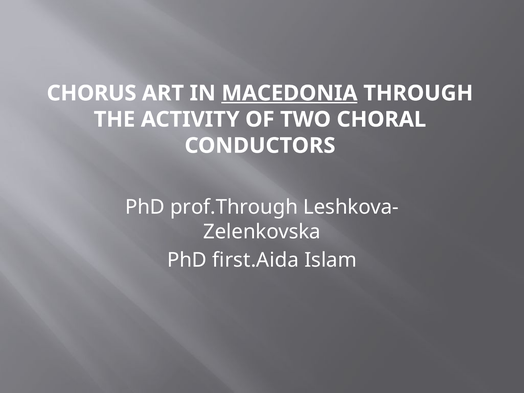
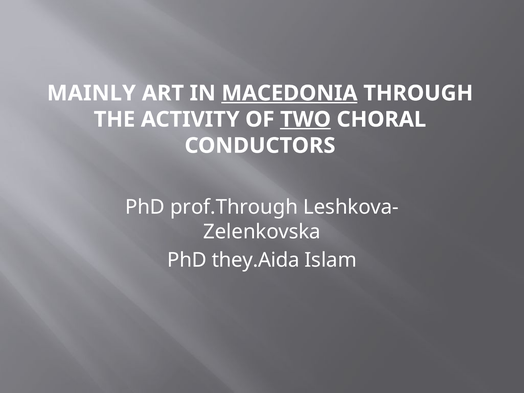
CHORUS: CHORUS -> MAINLY
TWO underline: none -> present
first.Aida: first.Aida -> they.Aida
